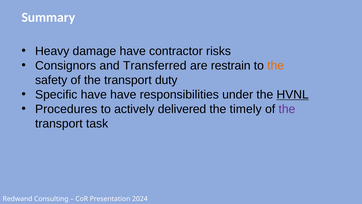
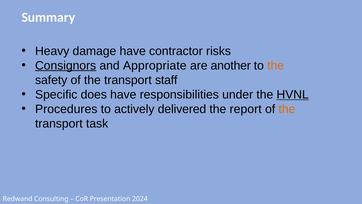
Consignors underline: none -> present
Transferred: Transferred -> Appropriate
restrain: restrain -> another
duty: duty -> staff
Specific have: have -> does
timely: timely -> report
the at (287, 109) colour: purple -> orange
